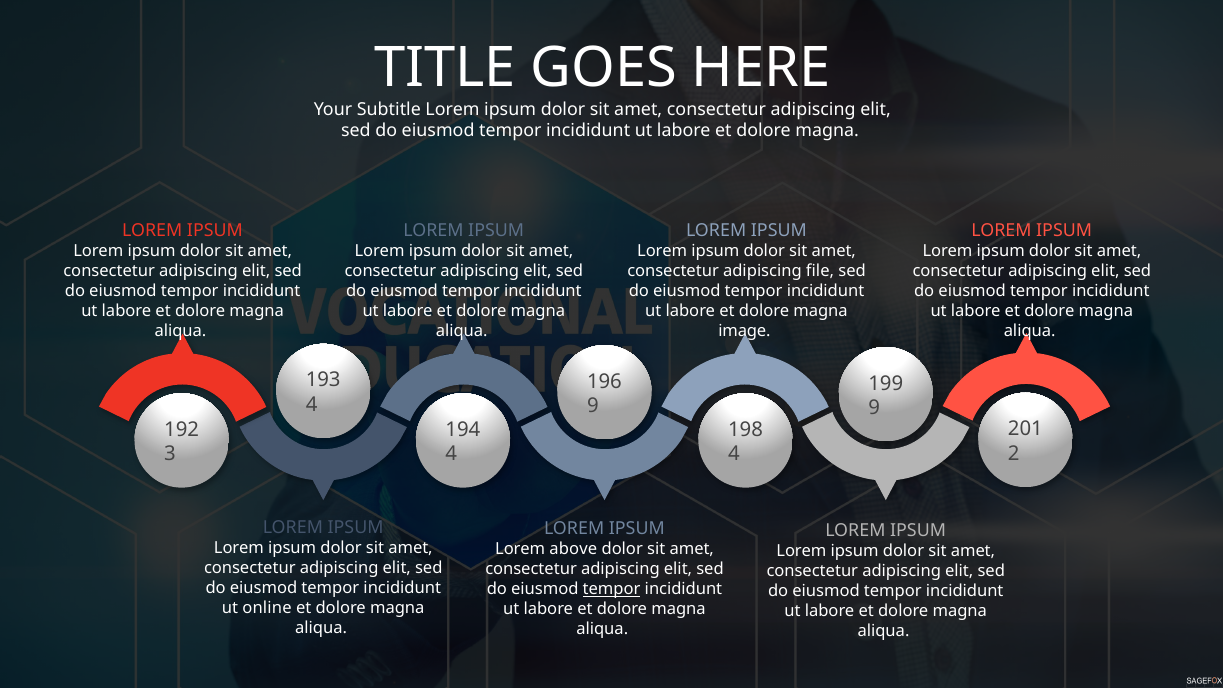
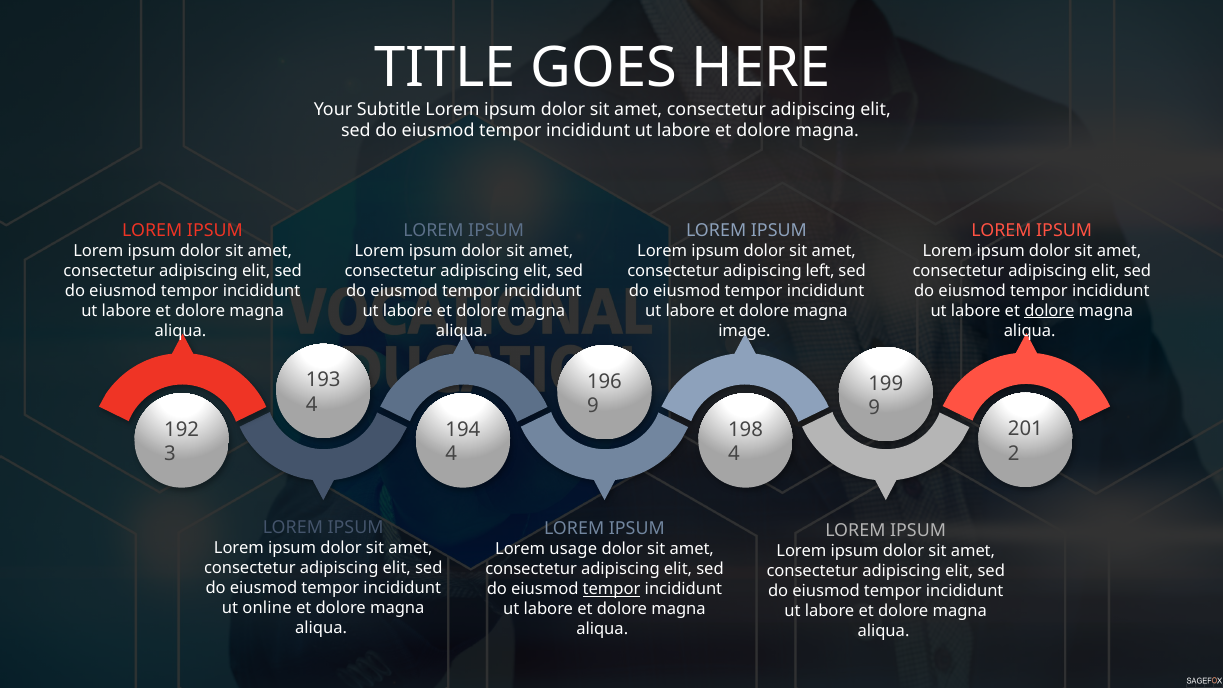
file: file -> left
dolore at (1049, 311) underline: none -> present
above: above -> usage
